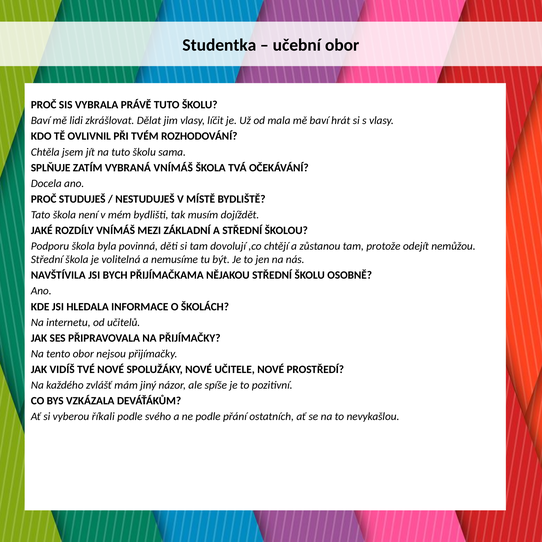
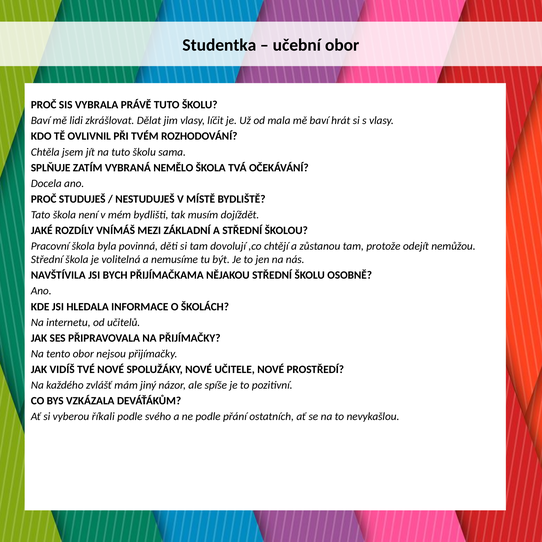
VYBRANÁ VNÍMÁŠ: VNÍMÁŠ -> NEMĚLO
Podporu: Podporu -> Pracovní
